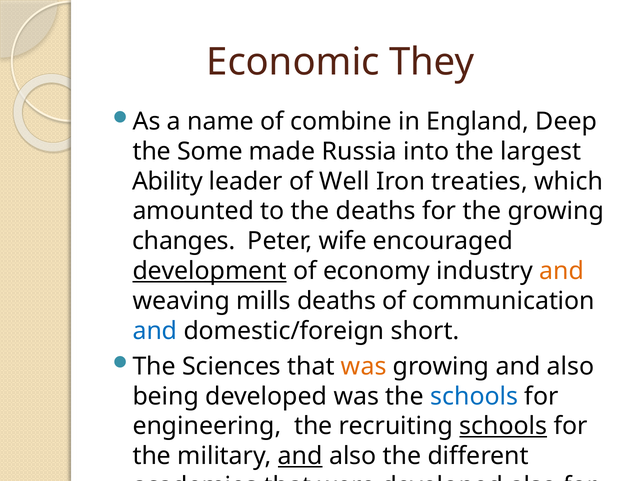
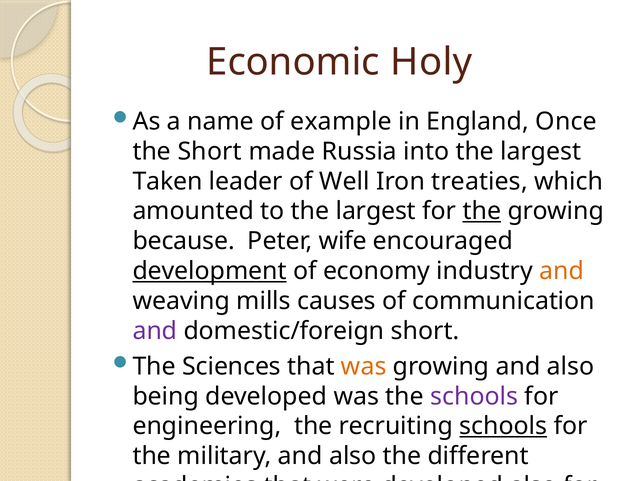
They: They -> Holy
combine: combine -> example
Deep: Deep -> Once
the Some: Some -> Short
Ability: Ability -> Taken
to the deaths: deaths -> largest
the at (482, 211) underline: none -> present
changes: changes -> because
mills deaths: deaths -> causes
and at (155, 331) colour: blue -> purple
schools at (474, 396) colour: blue -> purple
and at (300, 456) underline: present -> none
